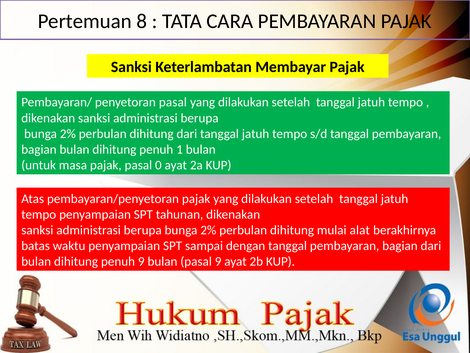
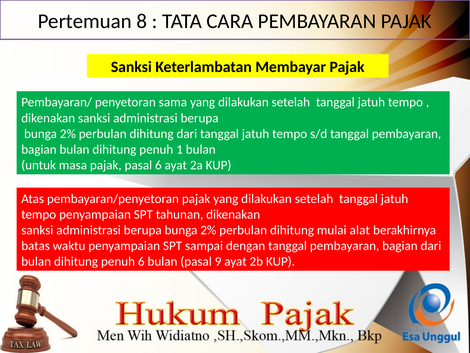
penyetoran pasal: pasal -> sama
pasal 0: 0 -> 6
penuh 9: 9 -> 6
